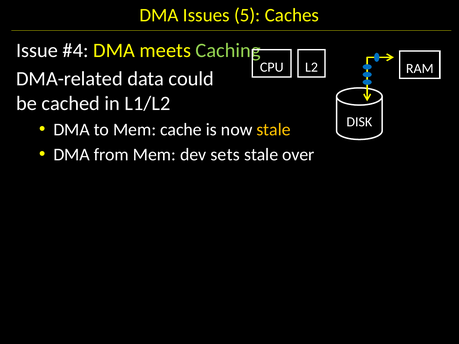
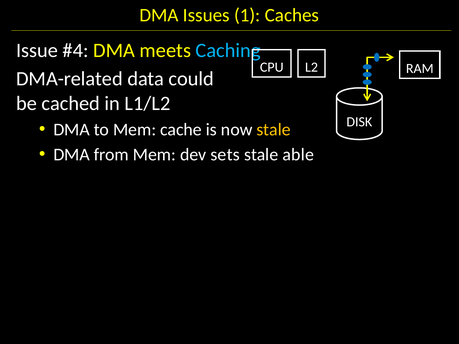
5: 5 -> 1
Caching colour: light green -> light blue
over: over -> able
